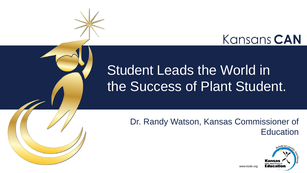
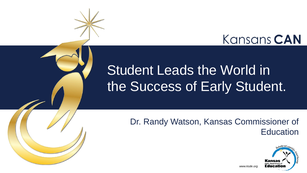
Plant: Plant -> Early
